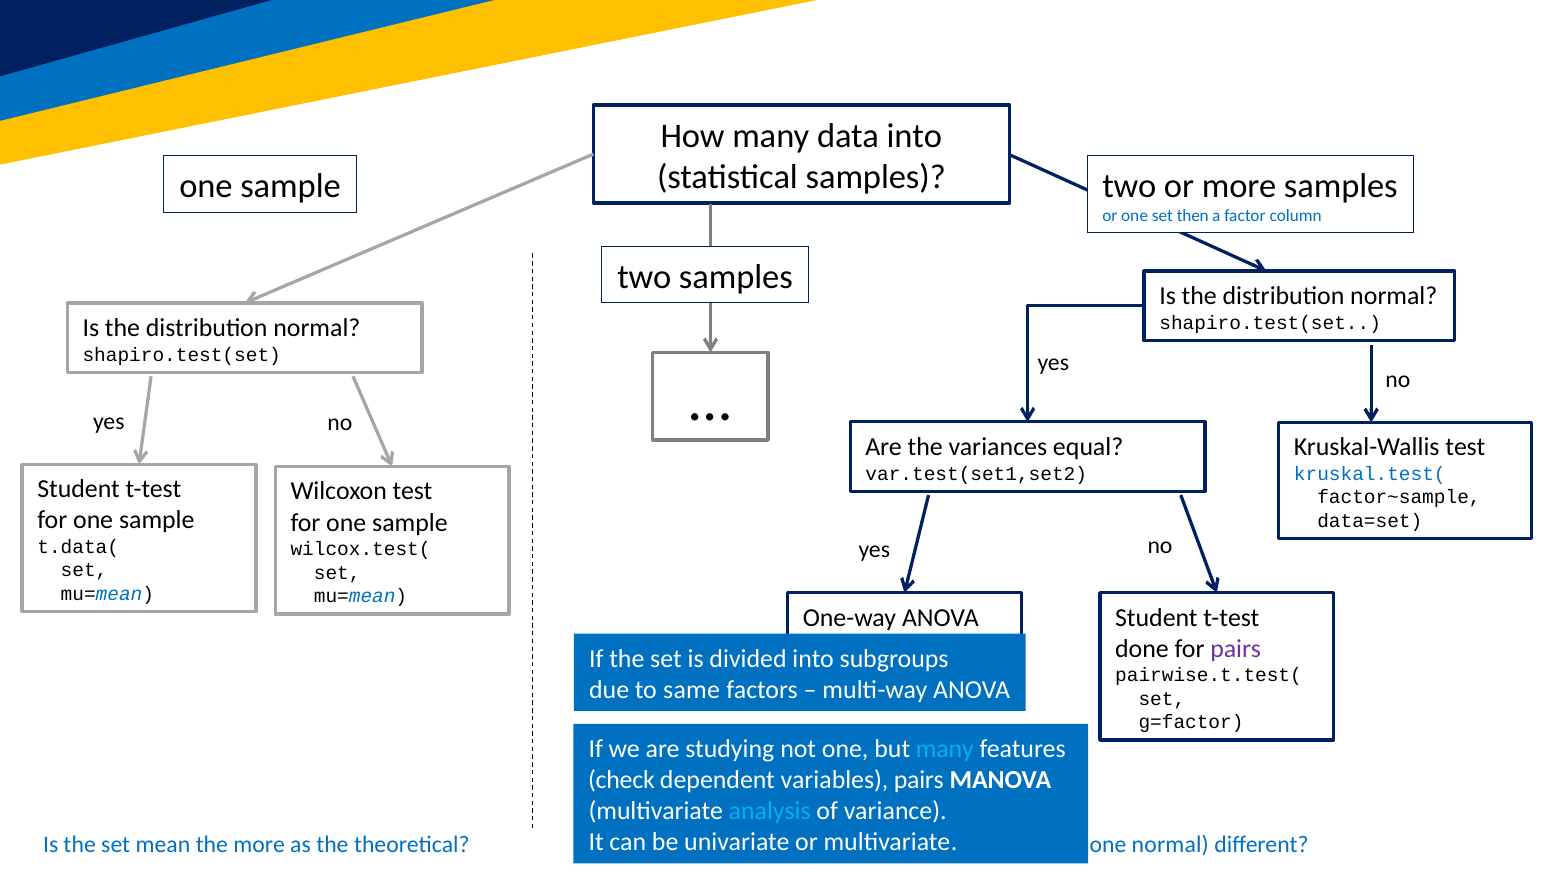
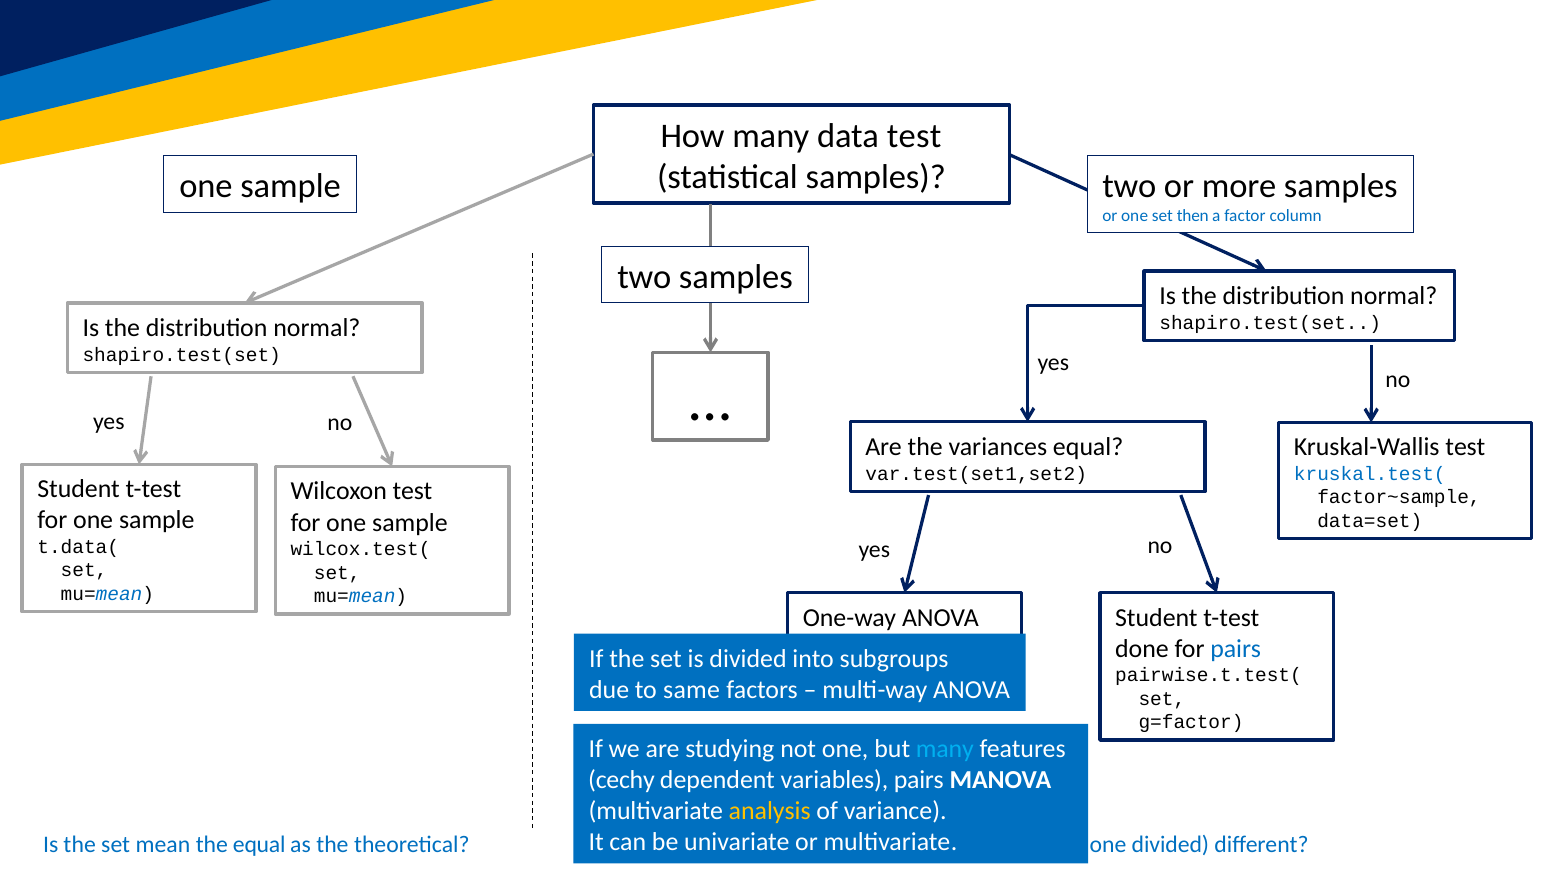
data into: into -> test
pairs at (1236, 649) colour: purple -> blue
check: check -> cechy
analysis colour: light blue -> yellow
the more: more -> equal
one normal: normal -> divided
